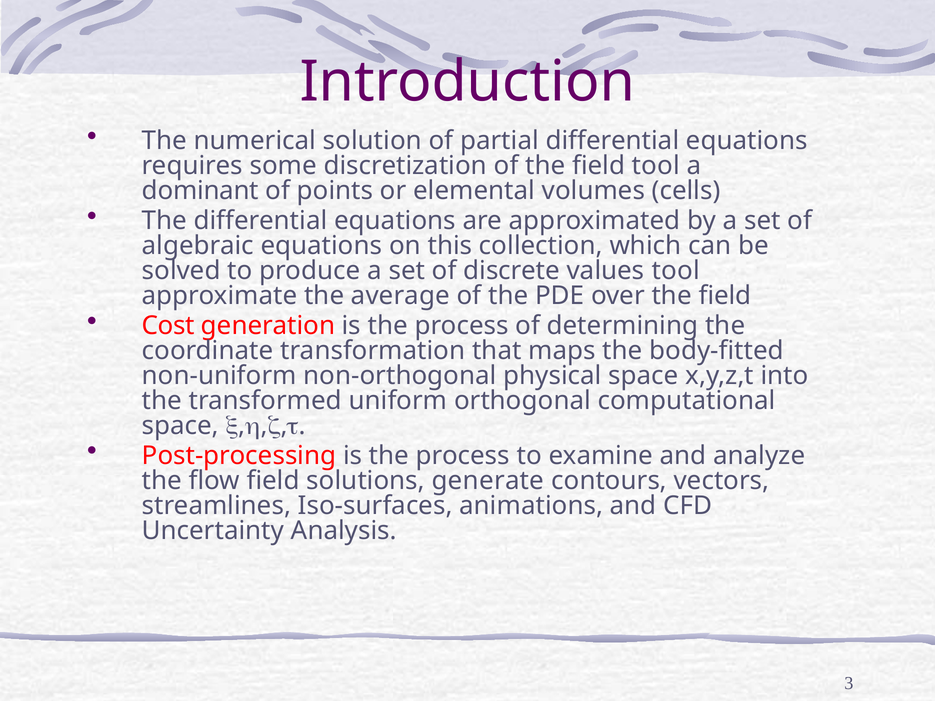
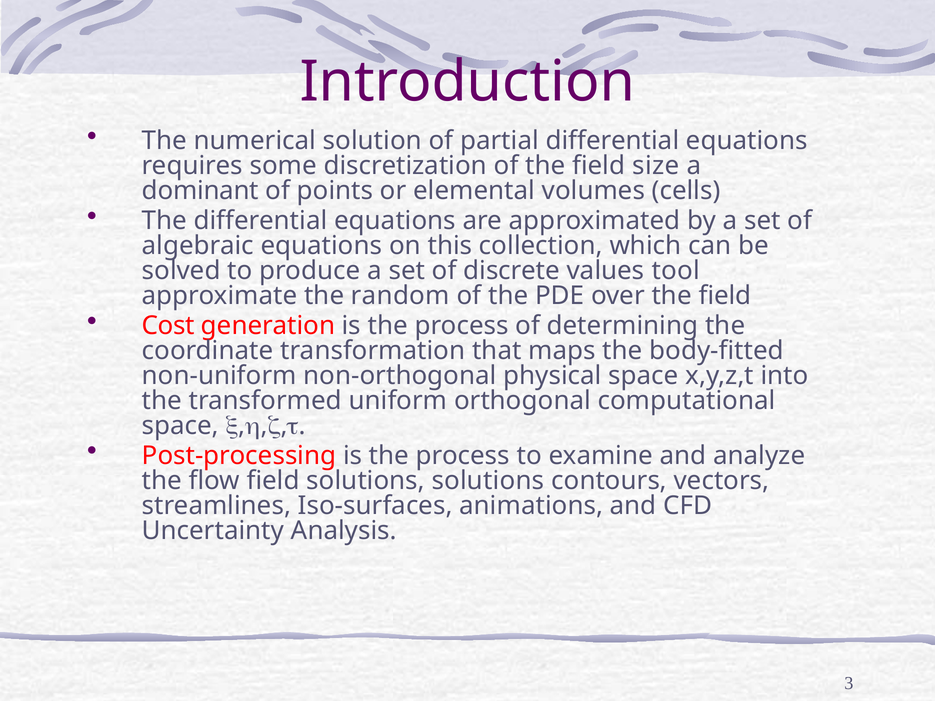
field tool: tool -> size
average: average -> random
solutions generate: generate -> solutions
